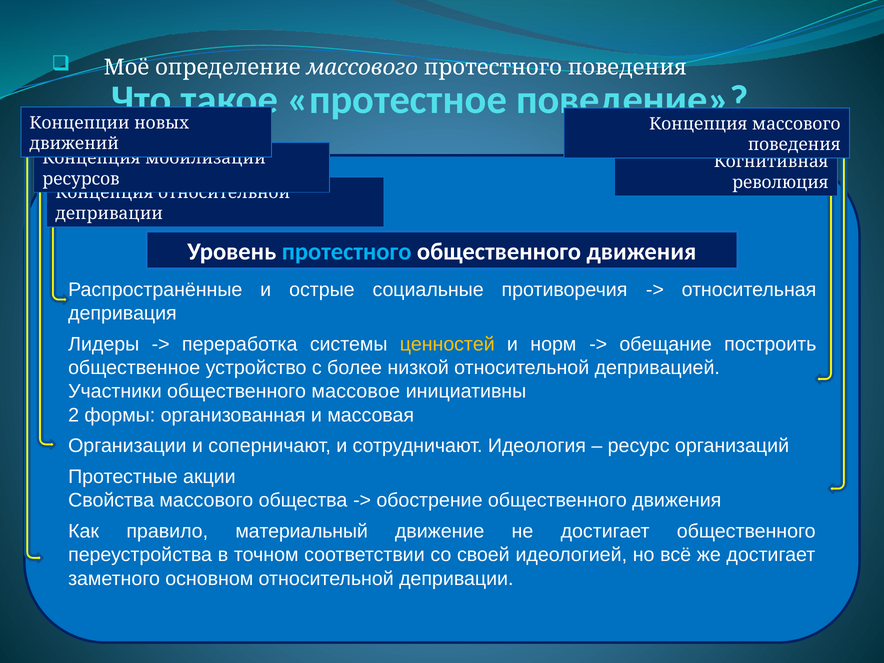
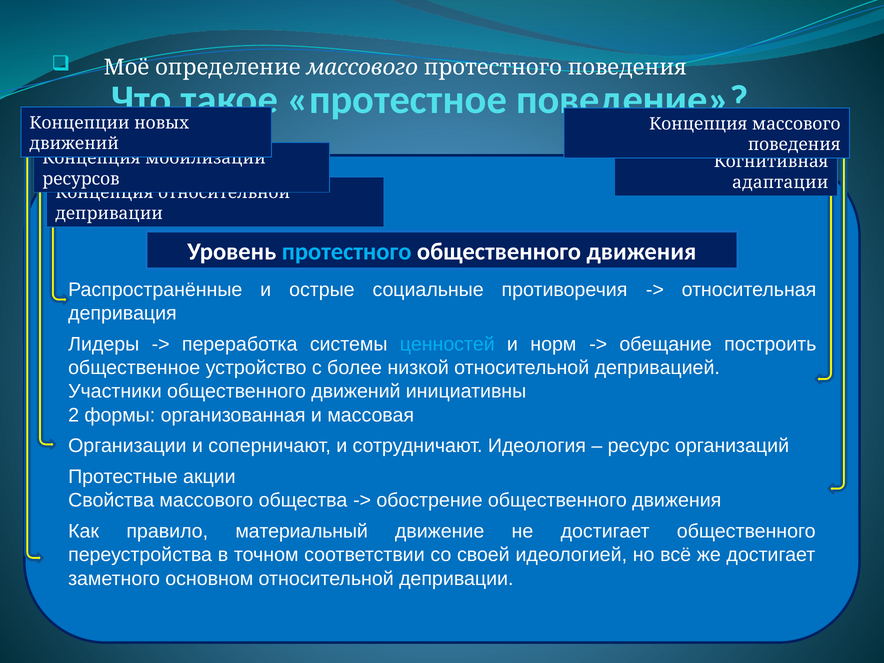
революция: революция -> адаптации
ценностей colour: yellow -> light blue
общественного массовое: массовое -> движений
